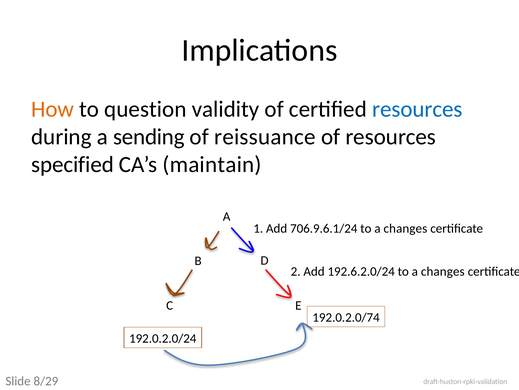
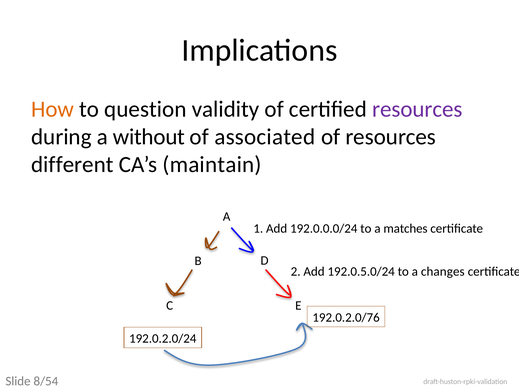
resources at (417, 109) colour: blue -> purple
sending: sending -> without
reissuance: reissuance -> associated
specified: specified -> different
706.9.6.1/24: 706.9.6.1/24 -> 192.0.0.0/24
changes at (405, 228): changes -> matches
192.6.2.0/24: 192.6.2.0/24 -> 192.0.5.0/24
192.0.2.0/74: 192.0.2.0/74 -> 192.0.2.0/76
8/29: 8/29 -> 8/54
